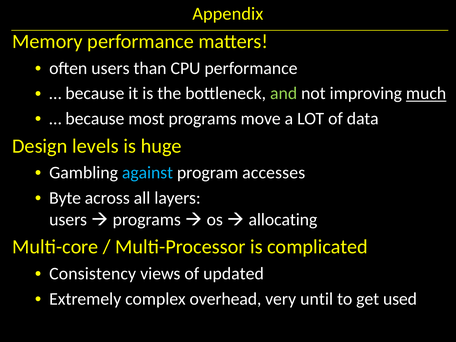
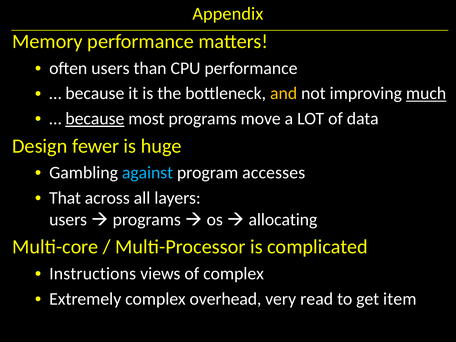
and colour: light green -> yellow
because at (95, 119) underline: none -> present
levels: levels -> fewer
Byte: Byte -> That
Consistency: Consistency -> Instructions
of updated: updated -> complex
until: until -> read
used: used -> item
